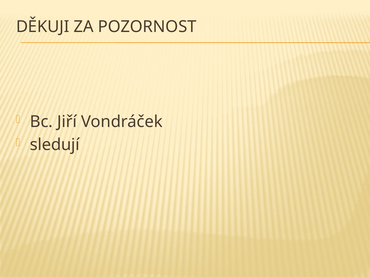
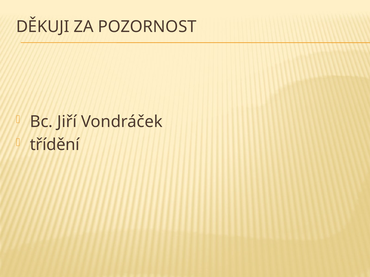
sledují: sledují -> třídění
